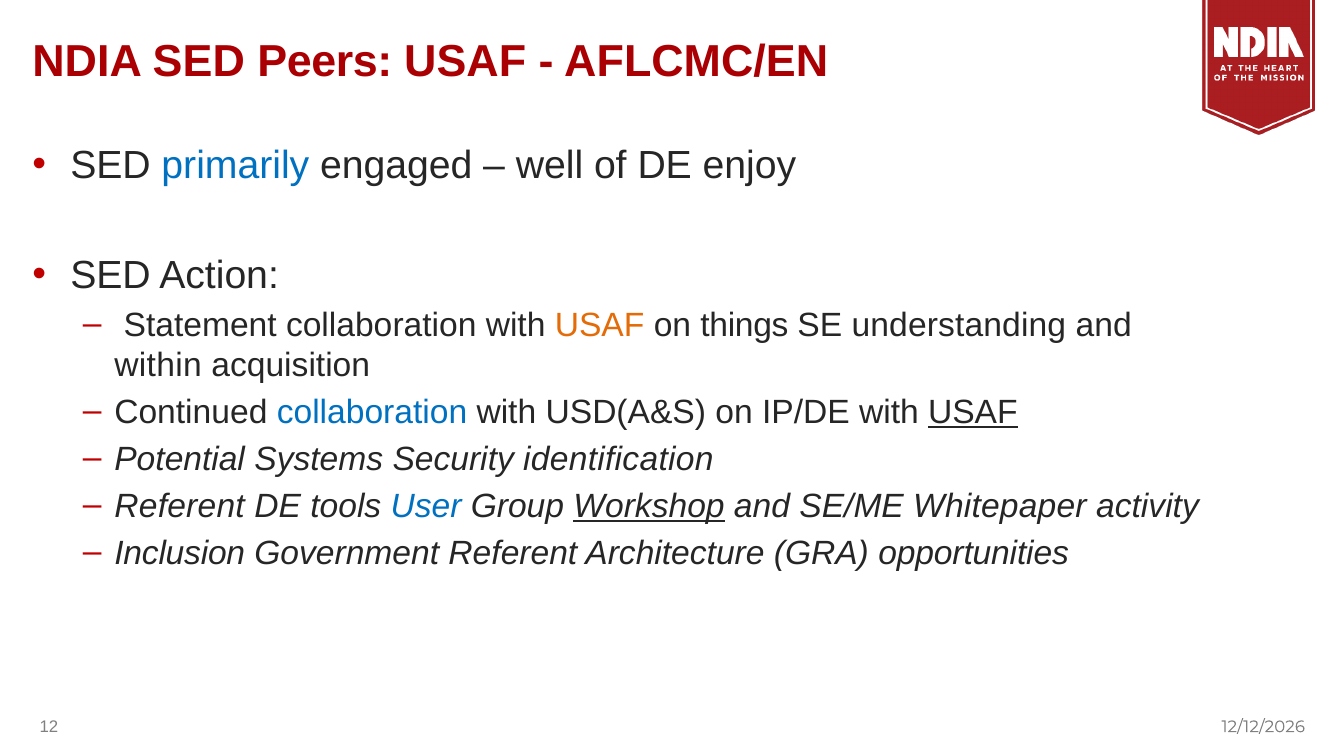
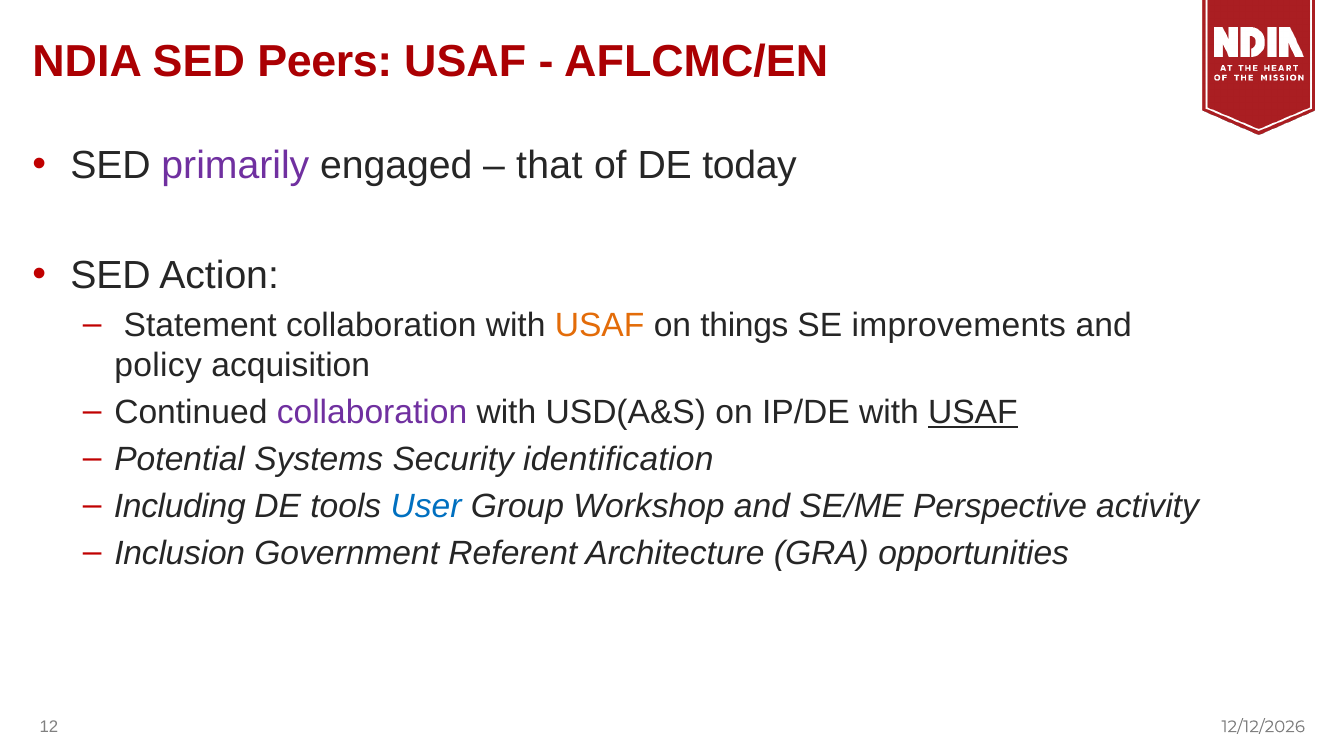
primarily colour: blue -> purple
well: well -> that
enjoy: enjoy -> today
understanding: understanding -> improvements
within: within -> policy
collaboration at (372, 413) colour: blue -> purple
Referent at (180, 507): Referent -> Including
Workshop underline: present -> none
Whitepaper: Whitepaper -> Perspective
